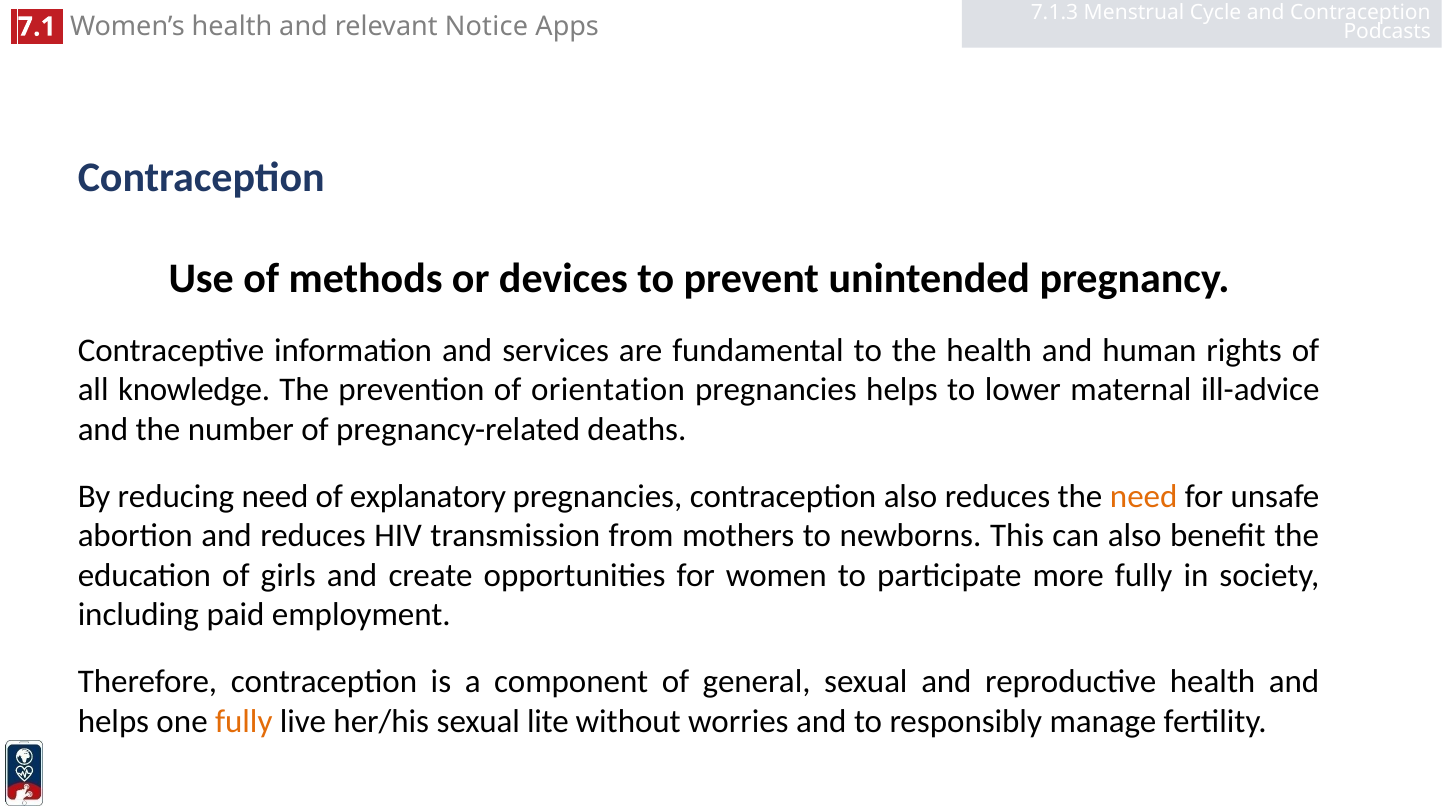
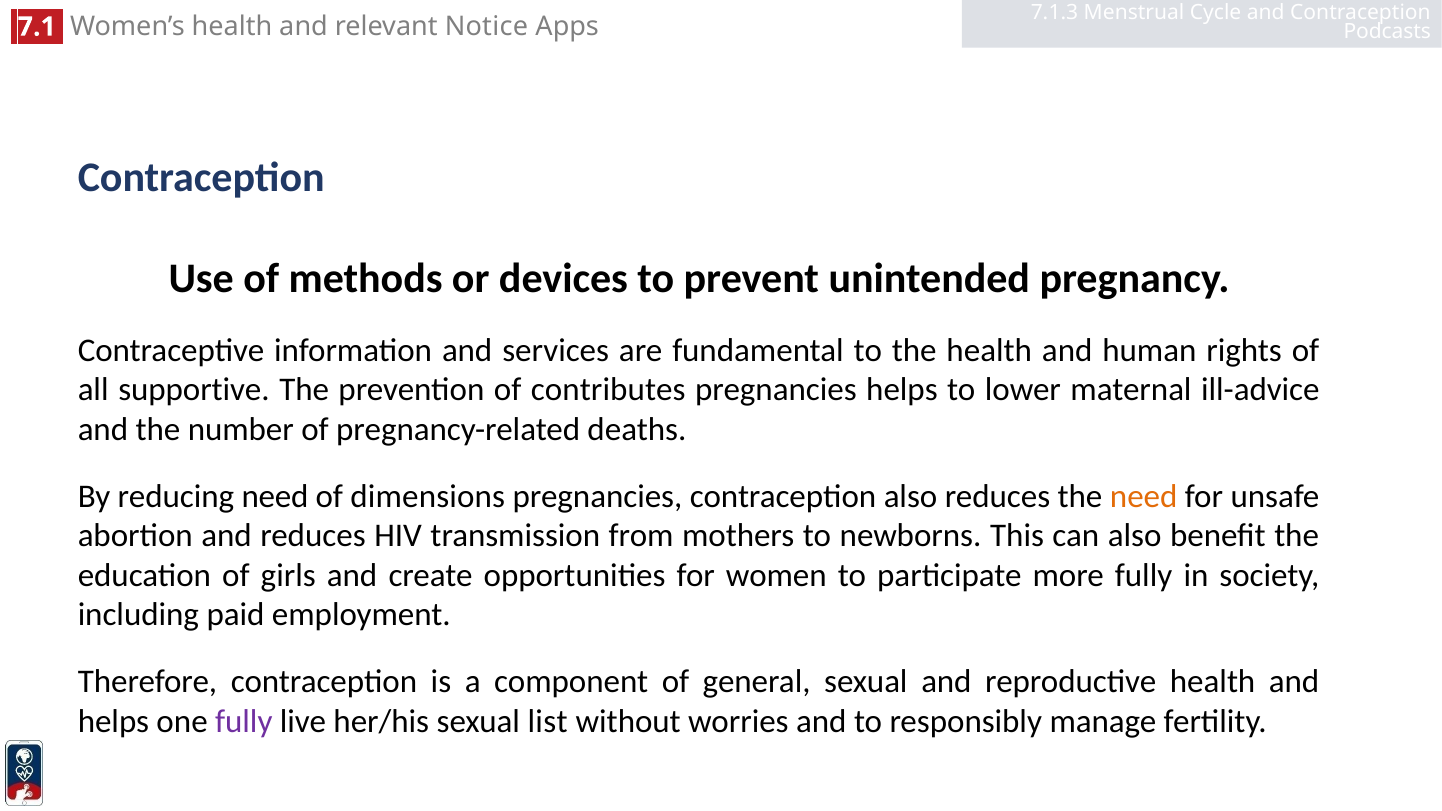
knowledge: knowledge -> supportive
orientation: orientation -> contributes
explanatory: explanatory -> dimensions
fully at (244, 721) colour: orange -> purple
lite: lite -> list
